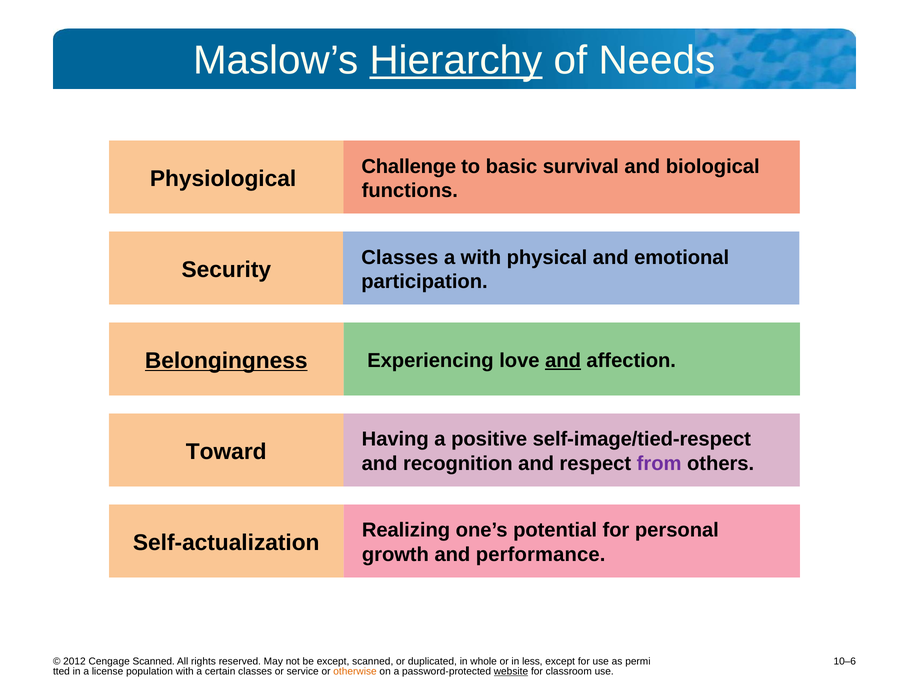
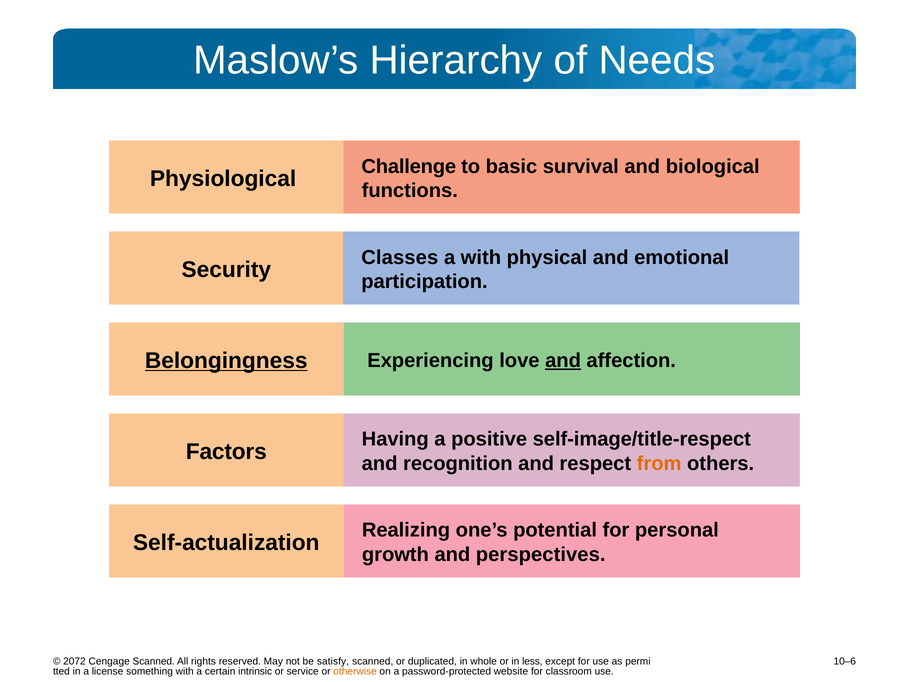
Hierarchy underline: present -> none
self-image/tied-respect: self-image/tied-respect -> self-image/title-respect
Toward: Toward -> Factors
from colour: purple -> orange
performance: performance -> perspectives
2012: 2012 -> 2072
be except: except -> satisfy
population: population -> something
certain classes: classes -> intrinsic
website underline: present -> none
